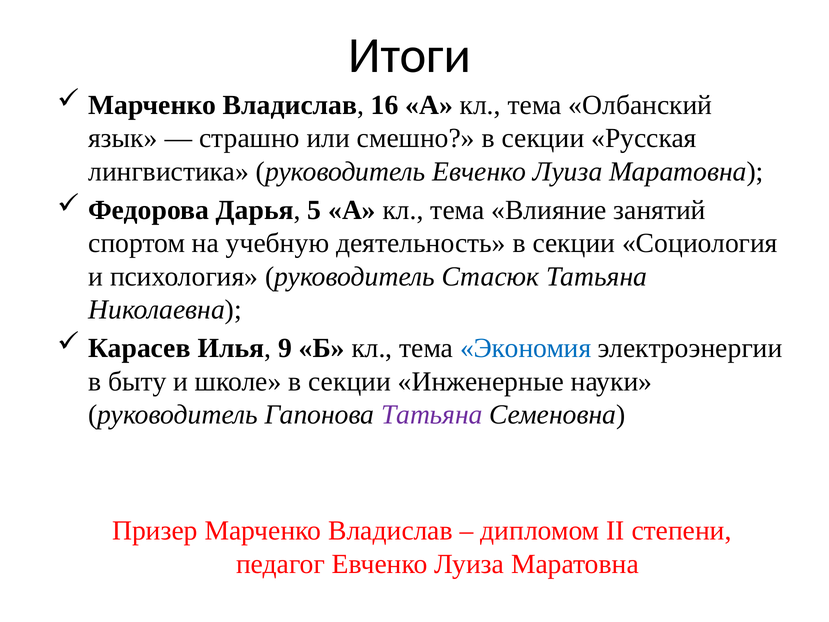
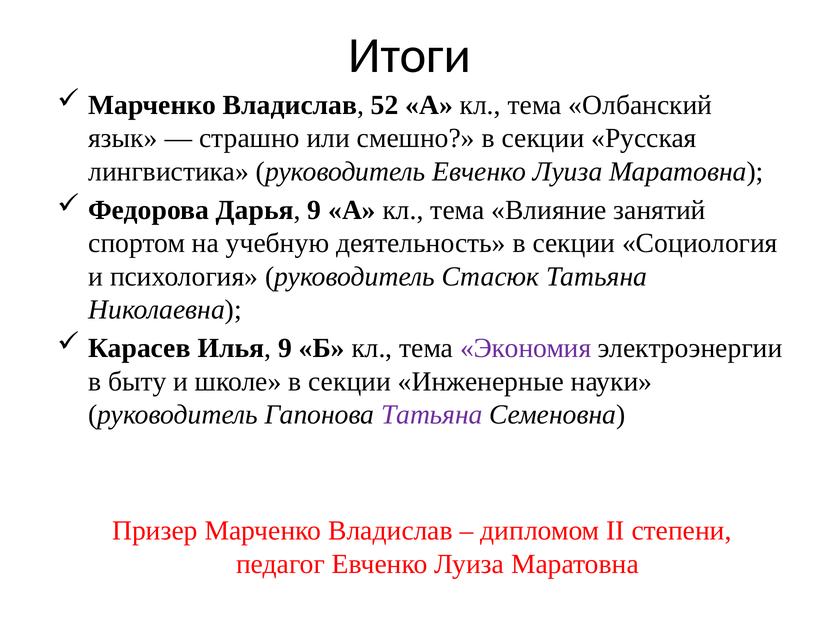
16: 16 -> 52
Дарья 5: 5 -> 9
Экономия colour: blue -> purple
